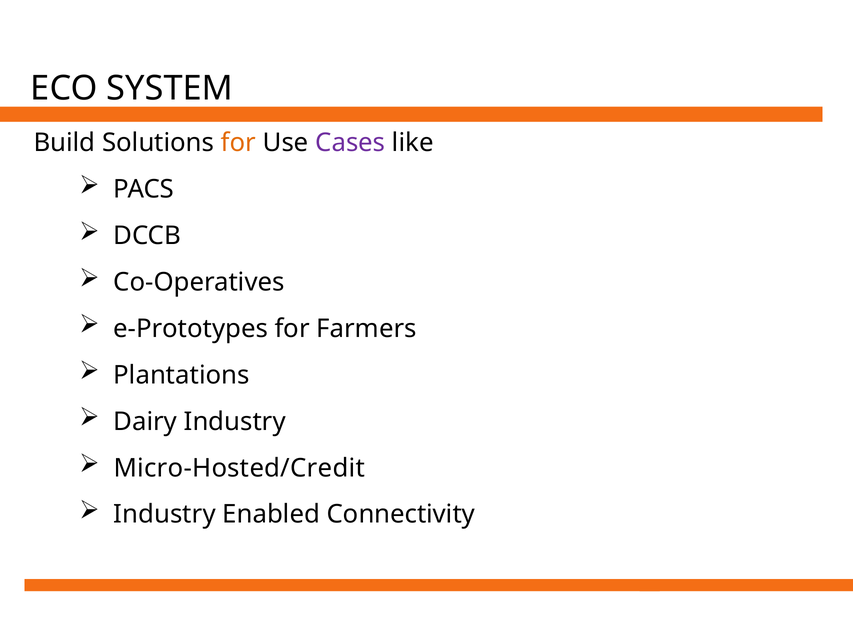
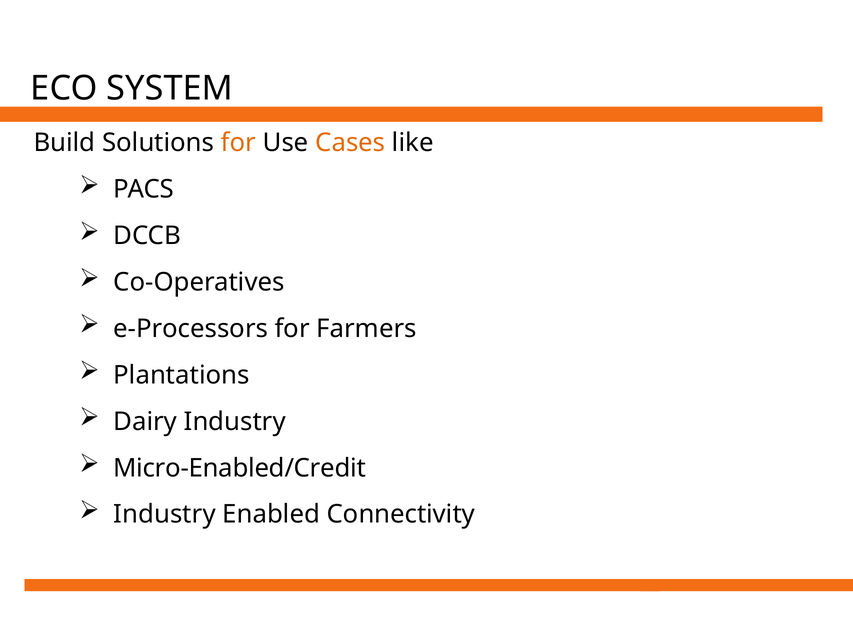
Cases colour: purple -> orange
e-Prototypes: e-Prototypes -> e-Processors
Micro-Hosted/Credit: Micro-Hosted/Credit -> Micro-Enabled/Credit
